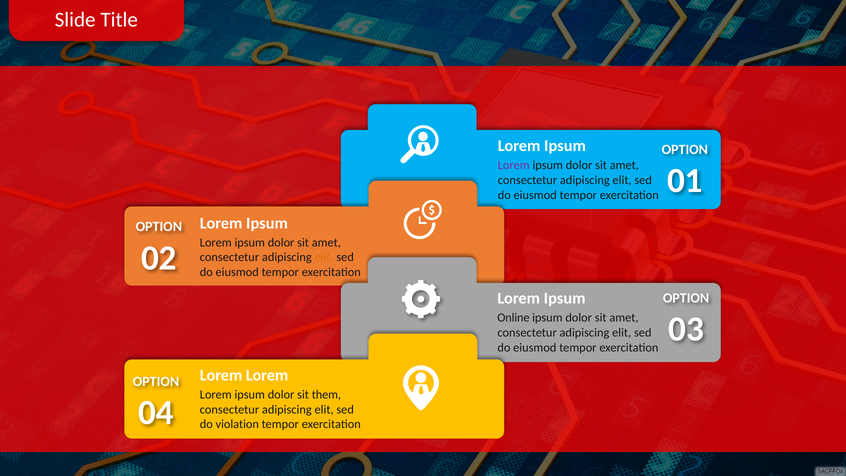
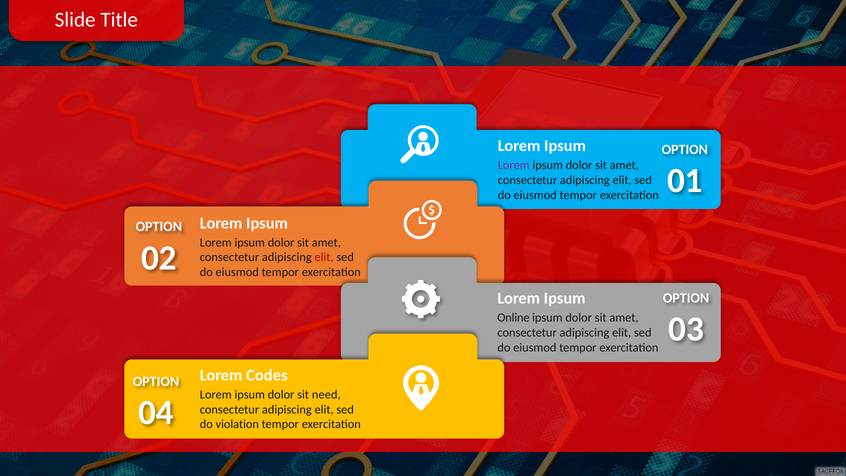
elit at (324, 257) colour: orange -> red
Lorem at (267, 375): Lorem -> Codes
them: them -> need
